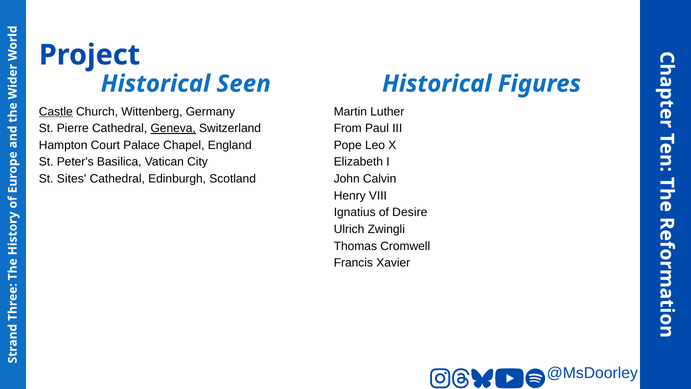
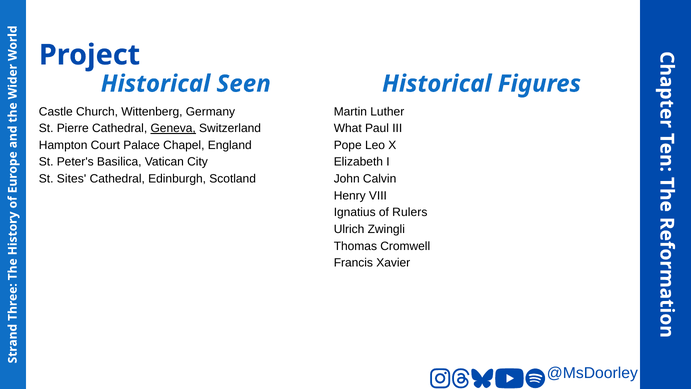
Castle underline: present -> none
From: From -> What
Desire: Desire -> Rulers
